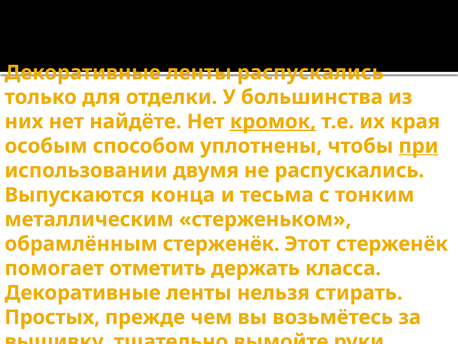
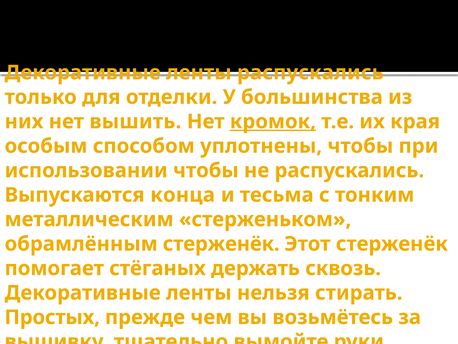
найдёте: найдёте -> вышить
при underline: present -> none
использовании двумя: двумя -> чтобы
отметить: отметить -> стёганых
класса: класса -> сквозь
